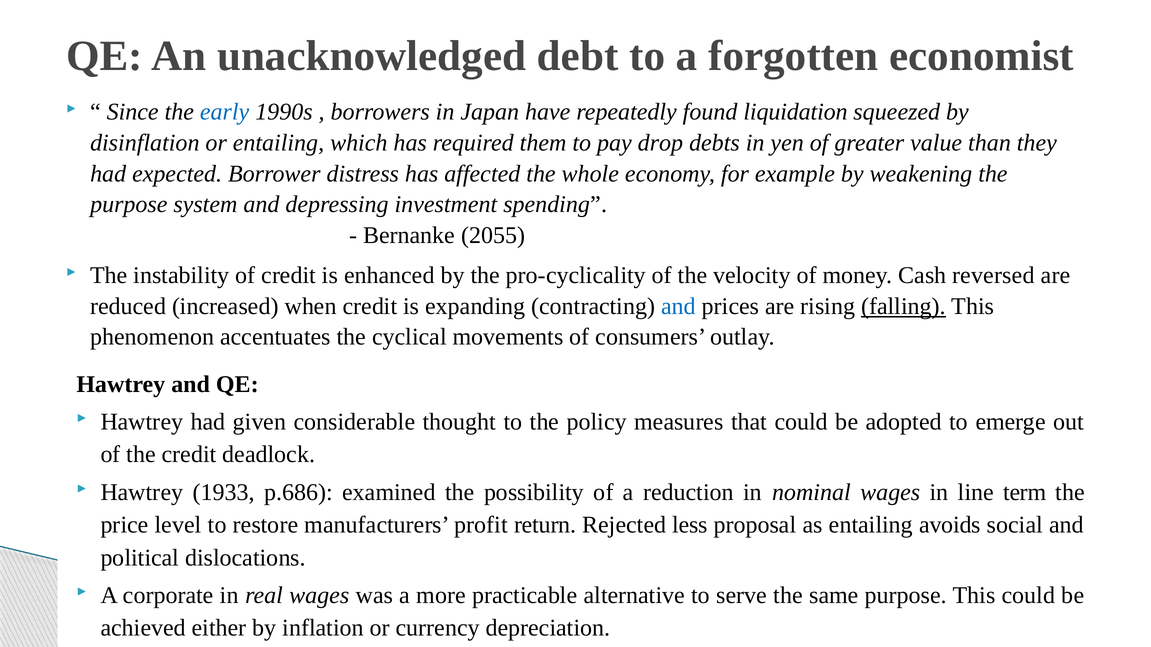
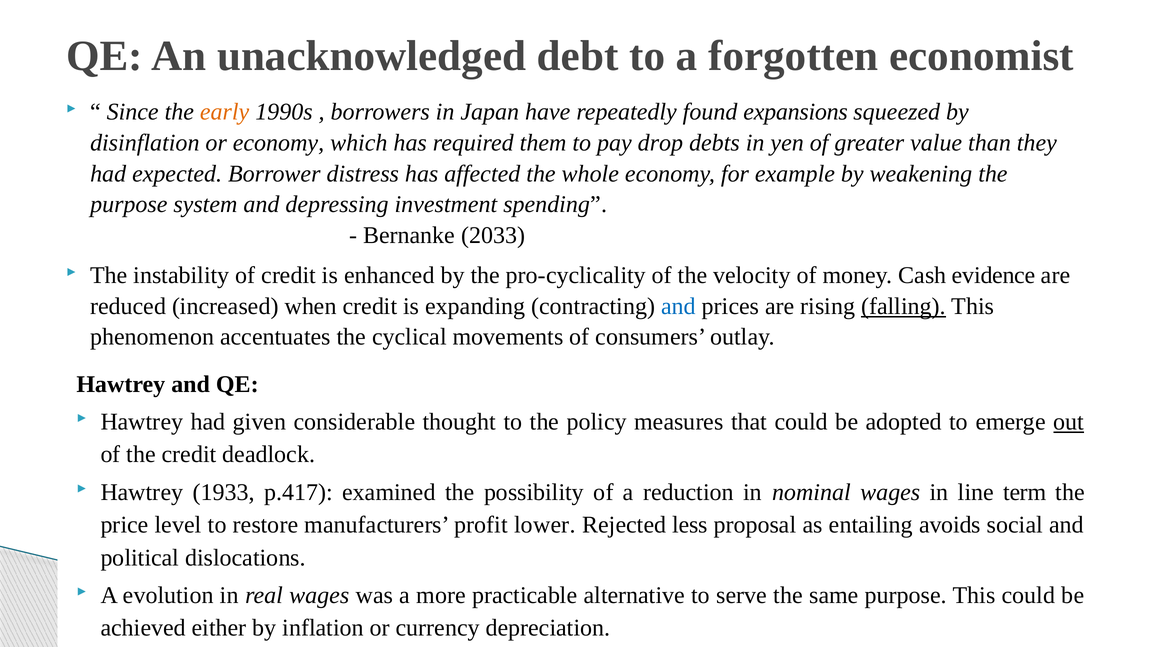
early colour: blue -> orange
liquidation: liquidation -> expansions
or entailing: entailing -> economy
2055: 2055 -> 2033
reversed: reversed -> evidence
out underline: none -> present
p.686: p.686 -> p.417
return: return -> lower
corporate: corporate -> evolution
